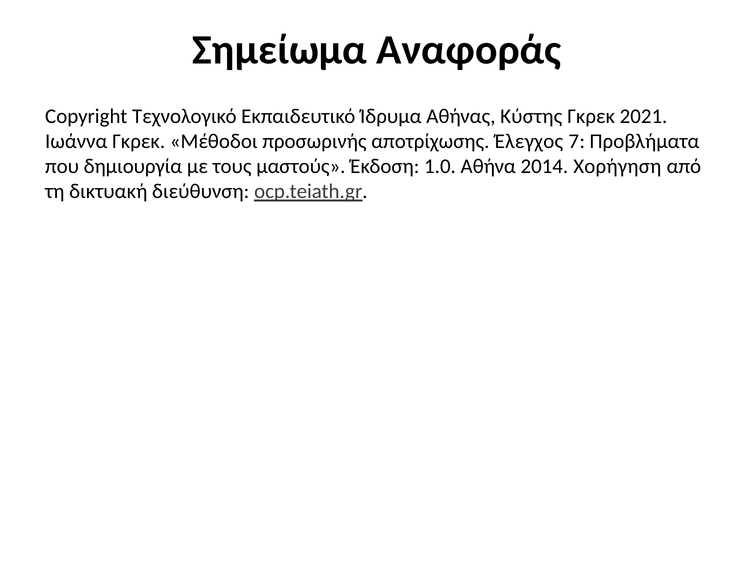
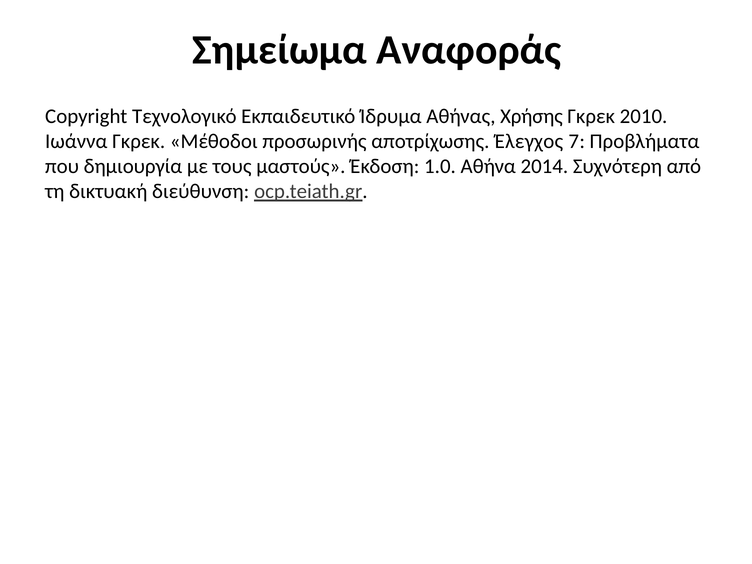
Κύστης: Κύστης -> Χρήσης
2021: 2021 -> 2010
Χορήγηση: Χορήγηση -> Συχνότερη
